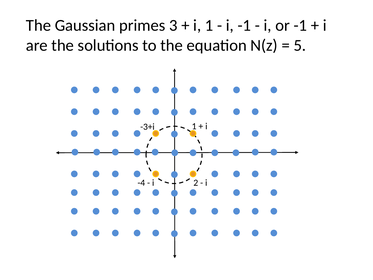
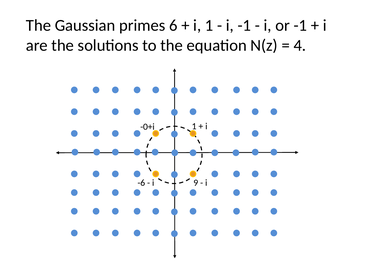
3: 3 -> 6
5: 5 -> 4
-3+i: -3+i -> -0+i
-4: -4 -> -6
2: 2 -> 9
